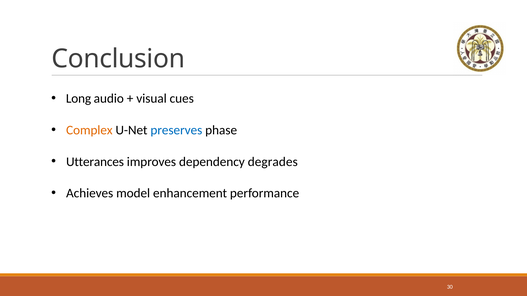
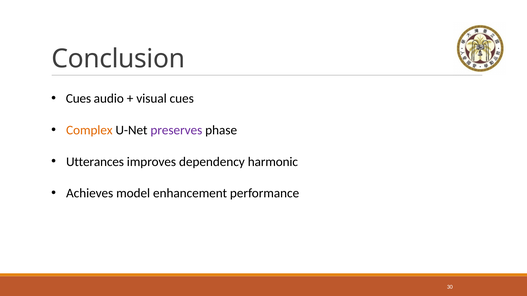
Long at (79, 99): Long -> Cues
preserves colour: blue -> purple
degrades: degrades -> harmonic
